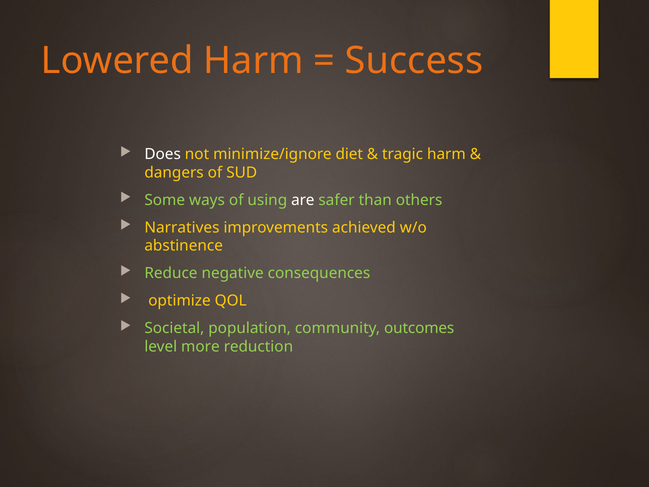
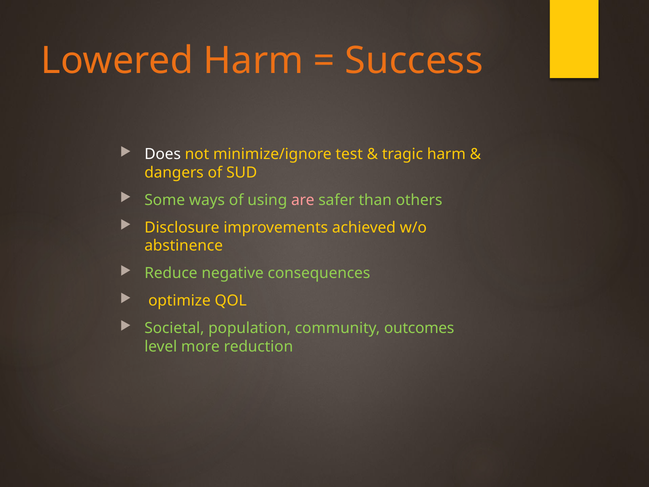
diet: diet -> test
are colour: white -> pink
Narratives: Narratives -> Disclosure
